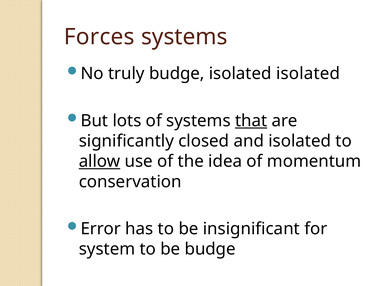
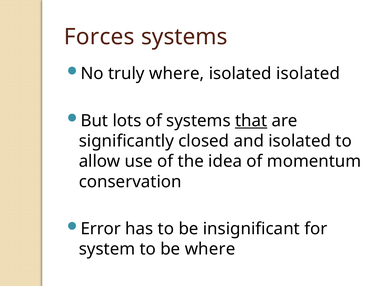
truly budge: budge -> where
allow underline: present -> none
be budge: budge -> where
